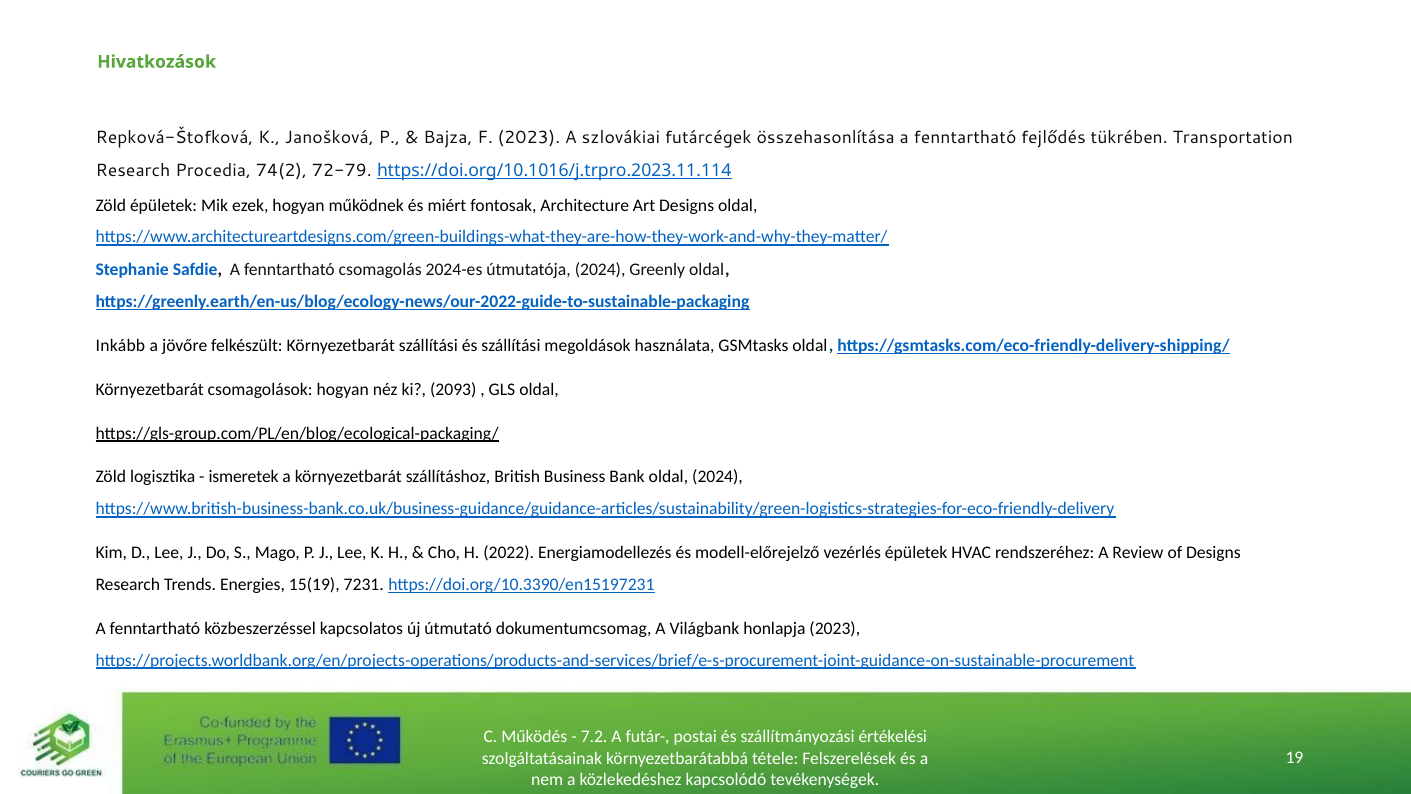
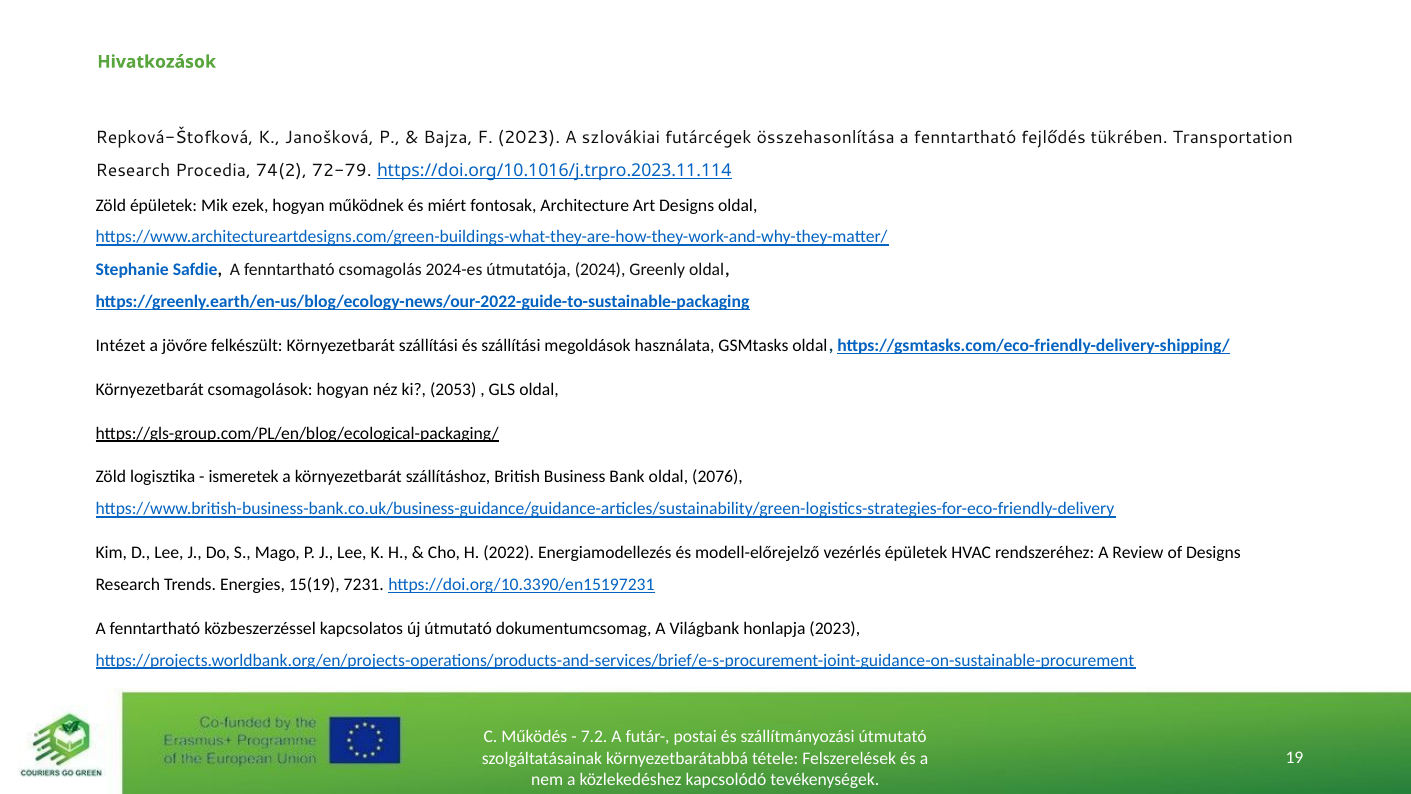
Inkább: Inkább -> Intézet
2093: 2093 -> 2053
oldal 2024: 2024 -> 2076
szállítmányozási értékelési: értékelési -> útmutató
